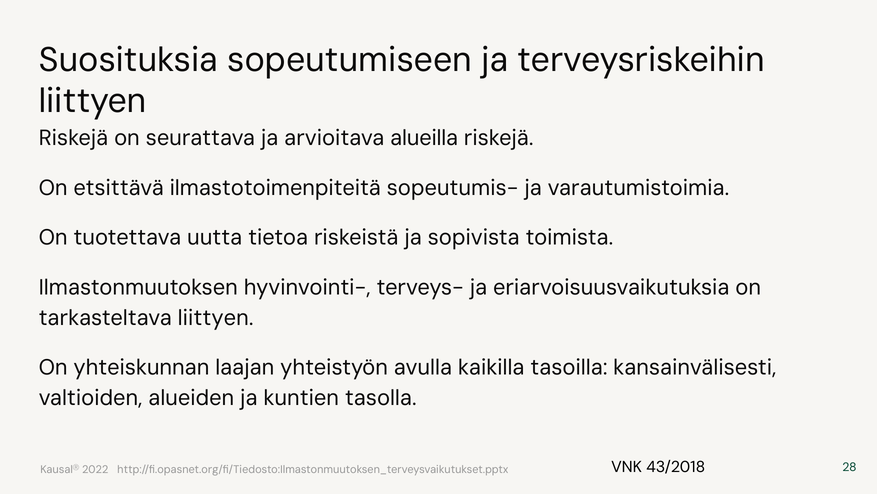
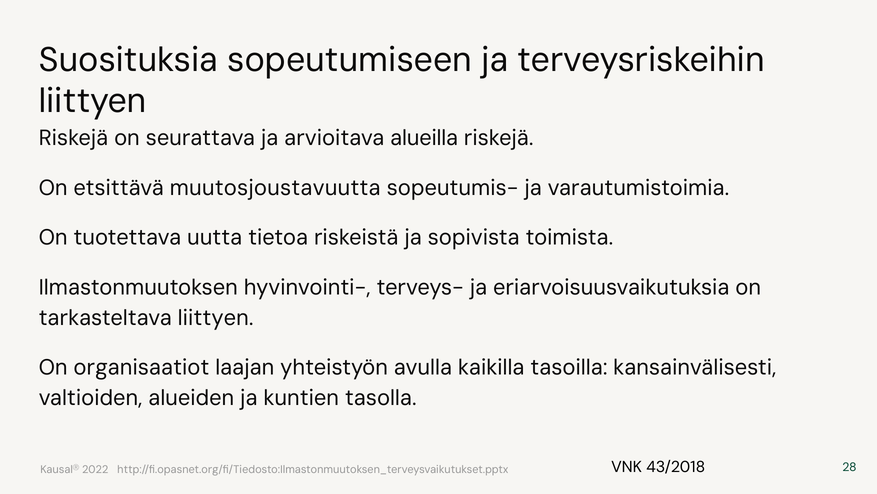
ilmastotoimenpiteitä: ilmastotoimenpiteitä -> muutosjoustavuutta
yhteiskunnan: yhteiskunnan -> organisaatiot
